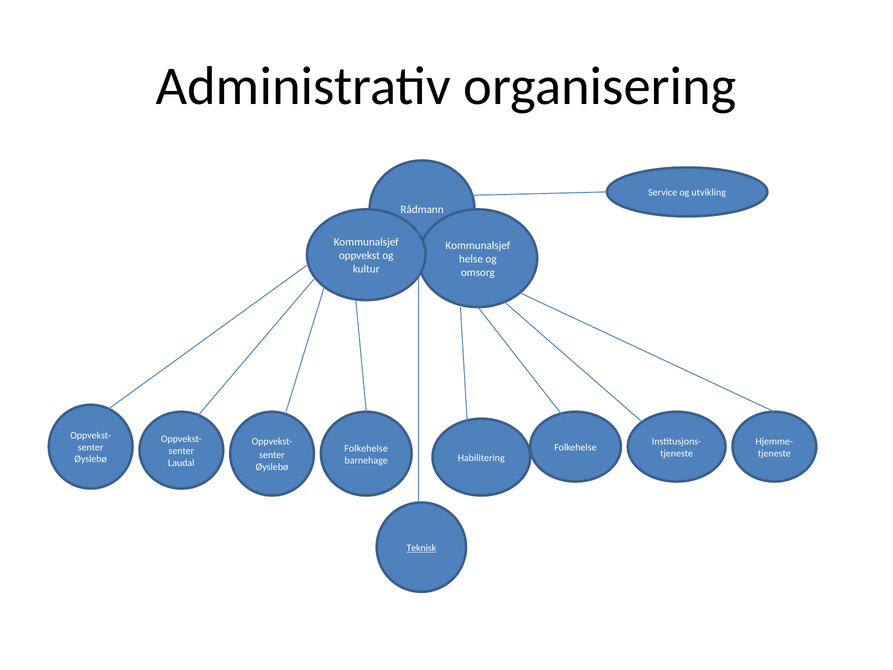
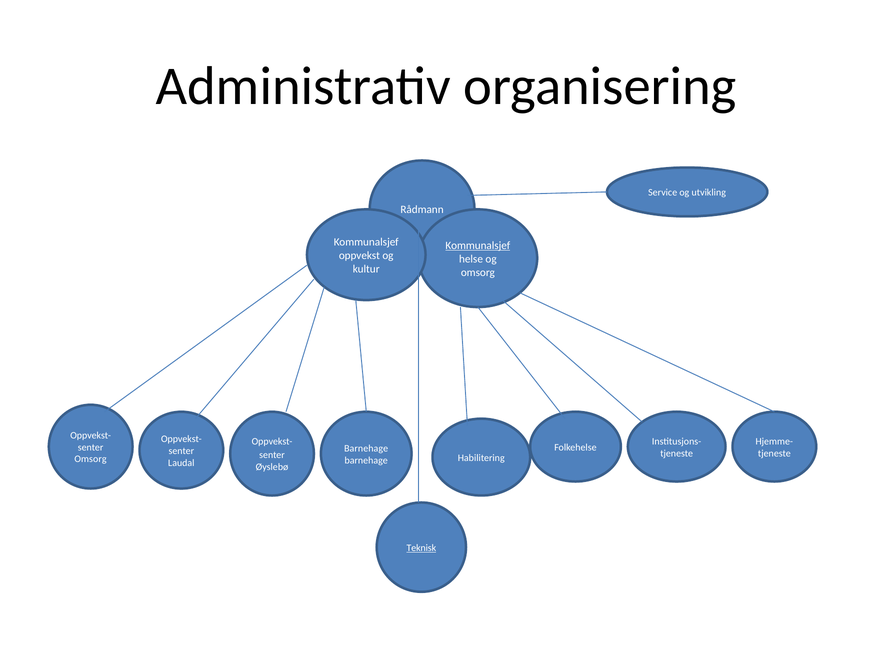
Kommunalsjef at (478, 245) underline: none -> present
Folkehelse at (366, 448): Folkehelse -> Barnehage
Øyslebø at (91, 459): Øyslebø -> Omsorg
